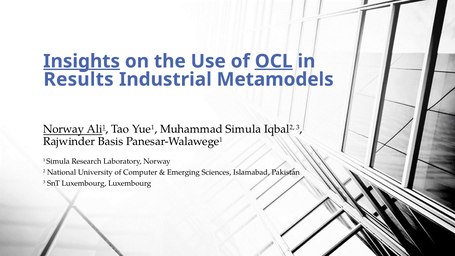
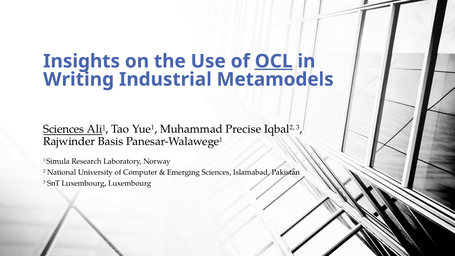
Insights underline: present -> none
Results: Results -> Writing
Norway at (64, 129): Norway -> Sciences
Muhammad Simula: Simula -> Precise
